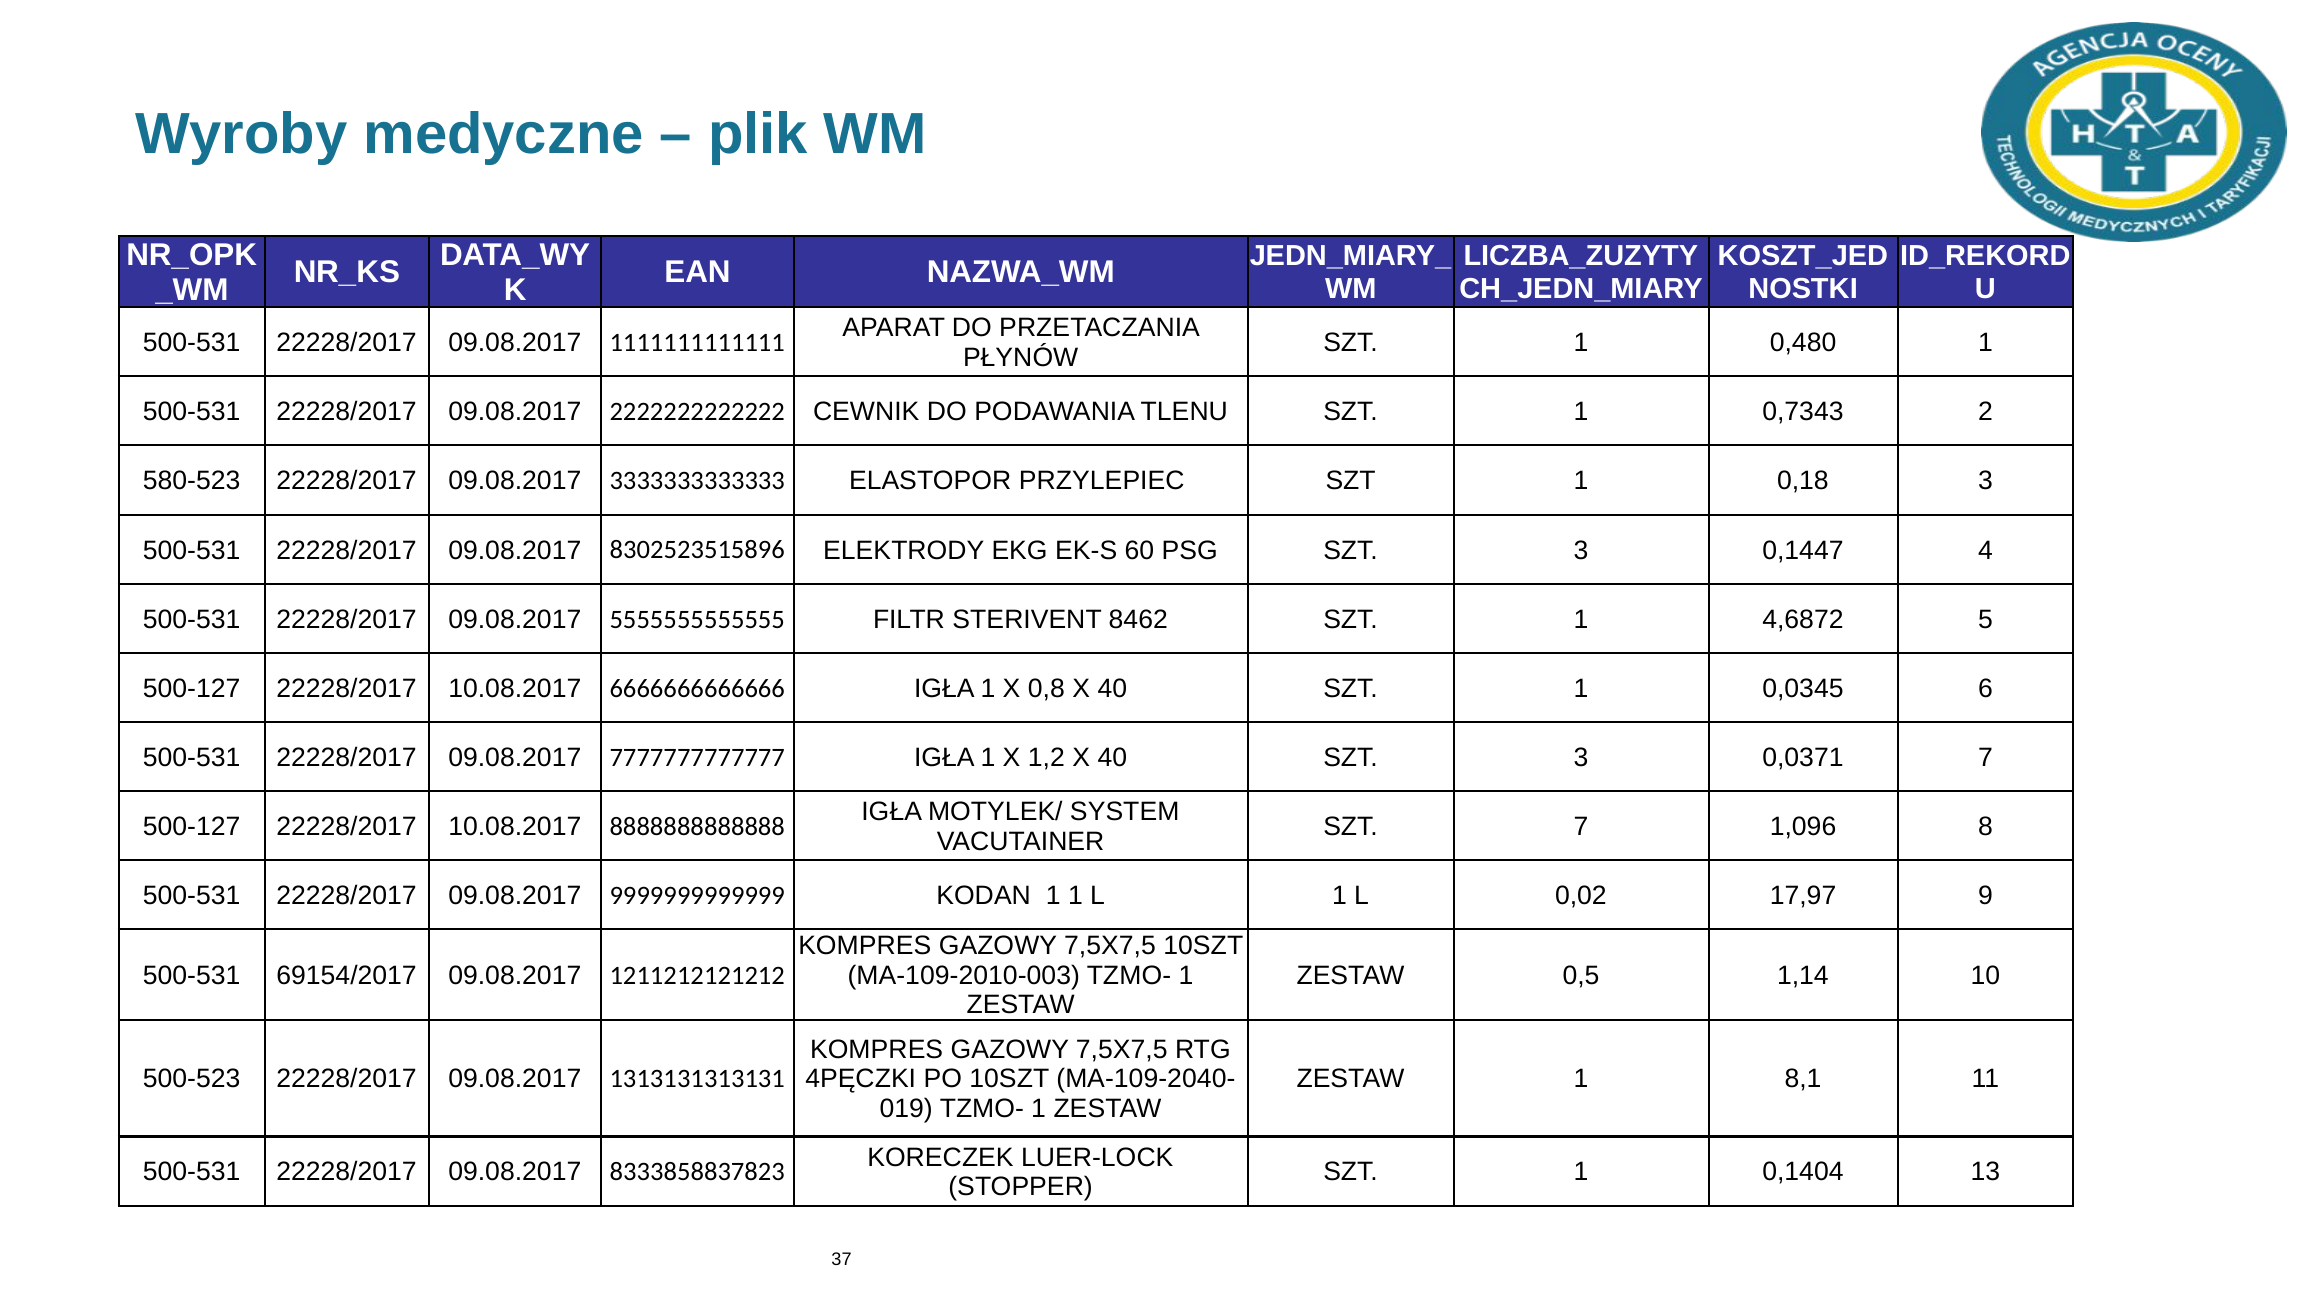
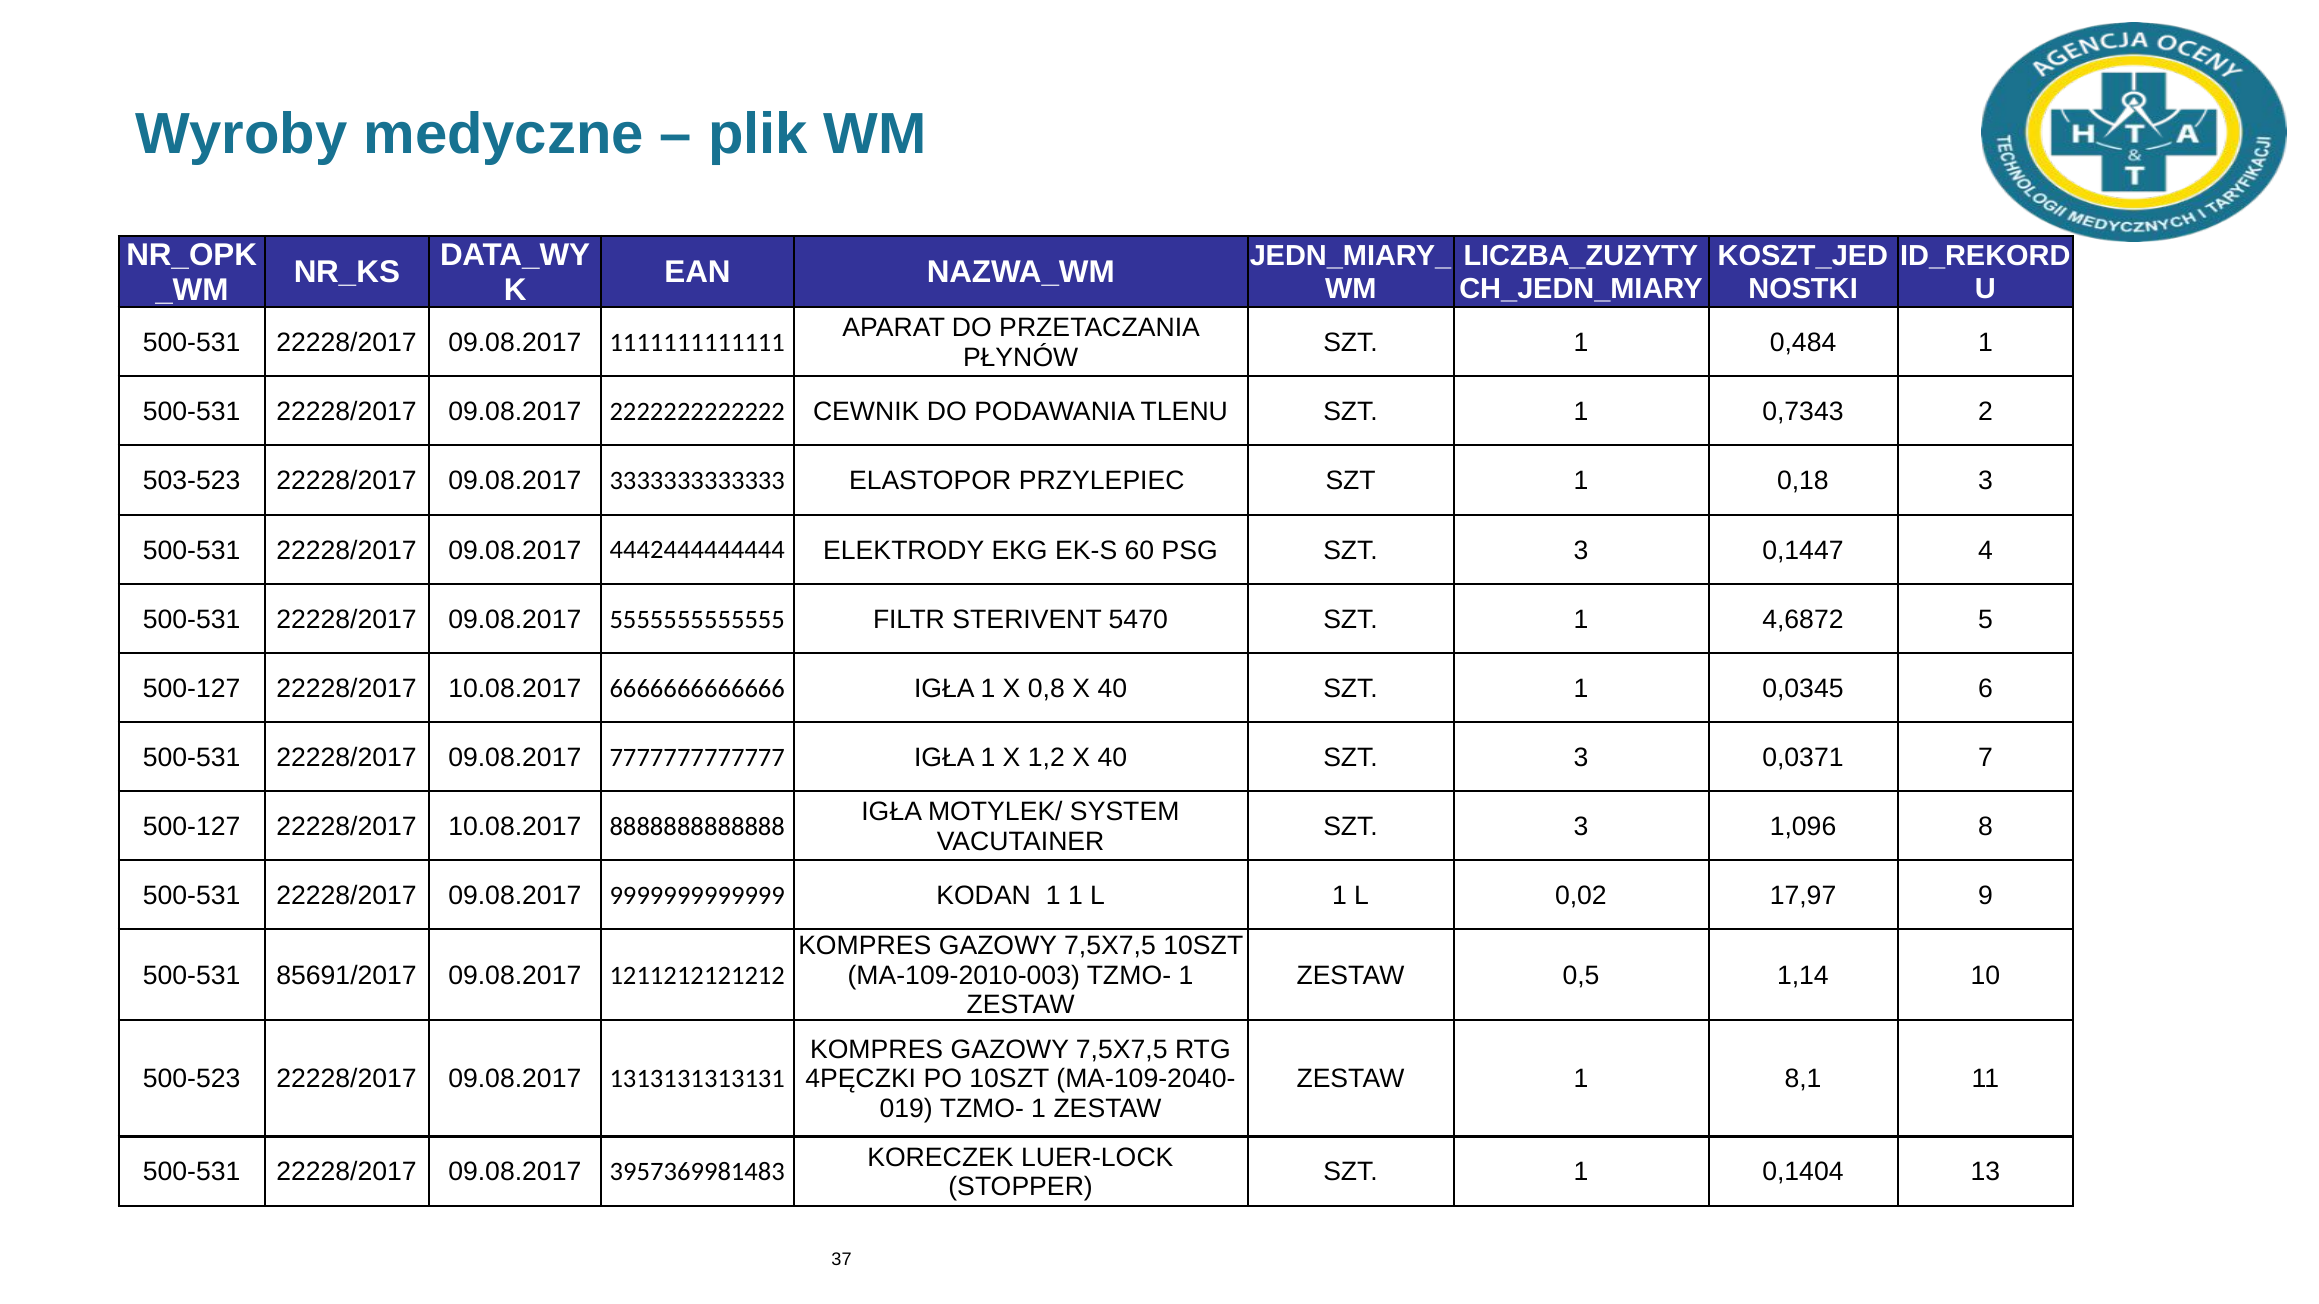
0,480: 0,480 -> 0,484
580-523: 580-523 -> 503-523
8302523515896: 8302523515896 -> 4442444444444
8462: 8462 -> 5470
7 at (1581, 827): 7 -> 3
69154/2017: 69154/2017 -> 85691/2017
8333858837823: 8333858837823 -> 3957369981483
